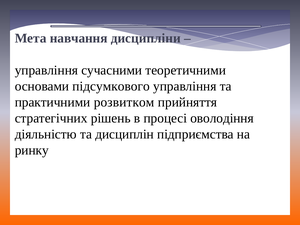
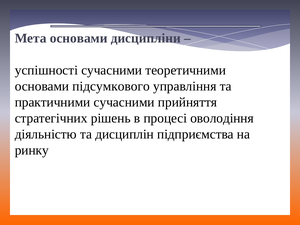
Мета навчання: навчання -> основами
управління at (46, 70): управління -> успішності
практичними розвитком: розвитком -> сучасними
